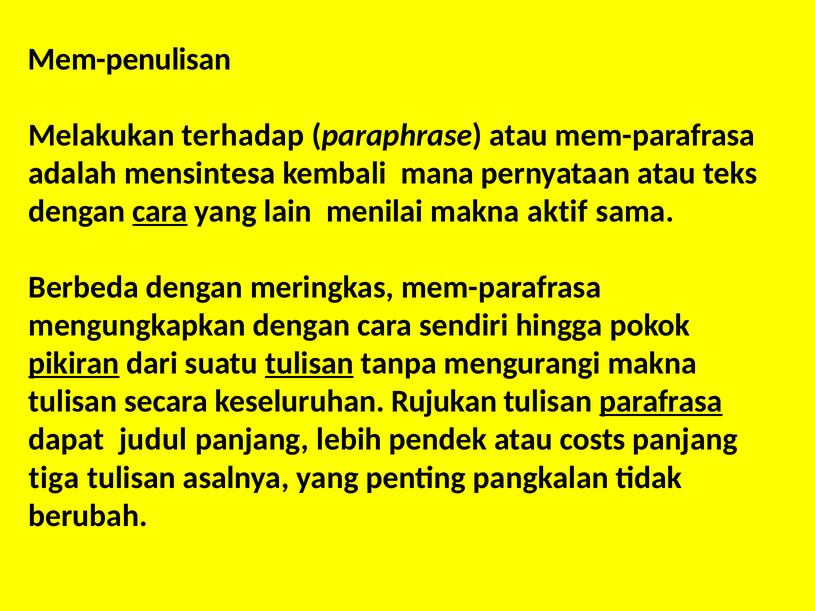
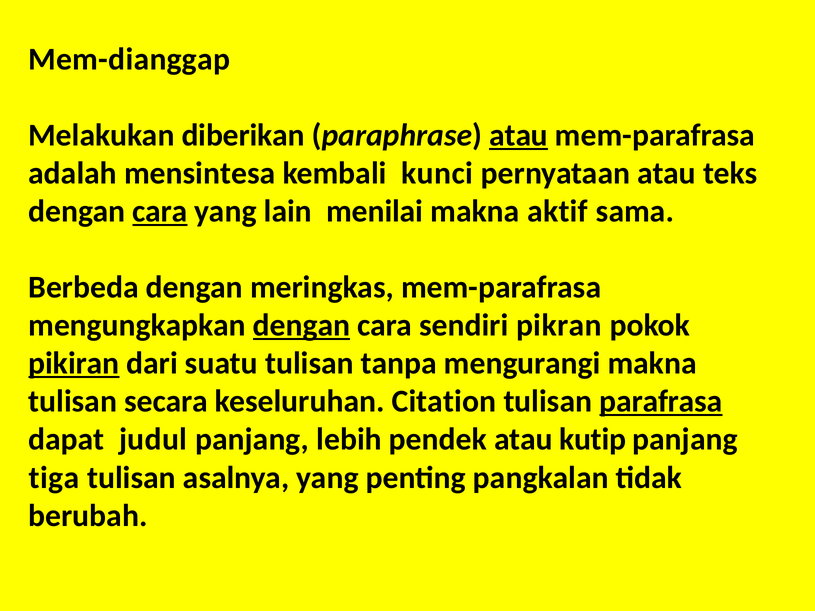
Mem-penulisan: Mem-penulisan -> Mem-dianggap
terhadap: terhadap -> diberikan
atau at (519, 135) underline: none -> present
mana: mana -> kunci
dengan at (301, 326) underline: none -> present
hingga: hingga -> pikran
tulisan at (309, 364) underline: present -> none
Rujukan: Rujukan -> Citation
costs: costs -> kutip
